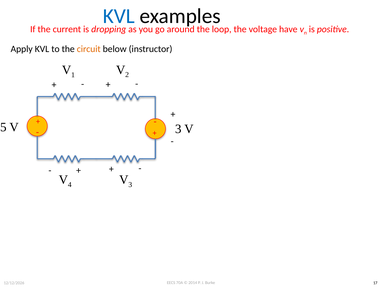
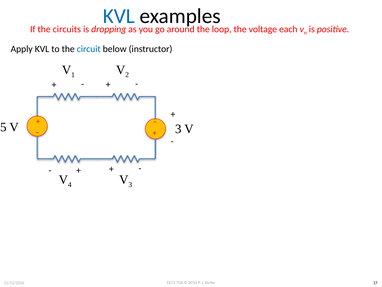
current: current -> circuits
have: have -> each
circuit colour: orange -> blue
